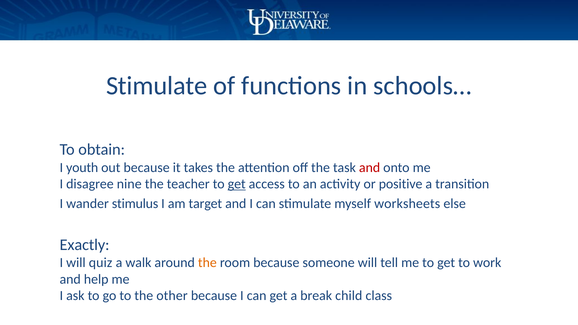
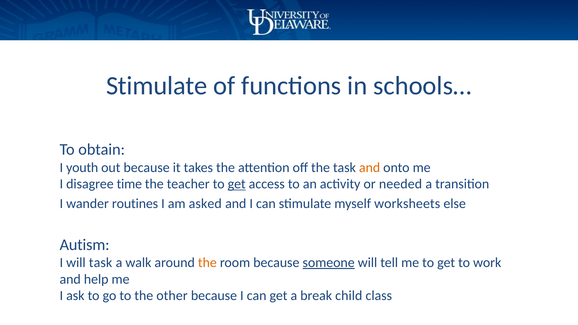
and at (370, 168) colour: red -> orange
nine: nine -> time
positive: positive -> needed
stimulus: stimulus -> routines
target: target -> asked
Exactly: Exactly -> Autism
will quiz: quiz -> task
someone underline: none -> present
